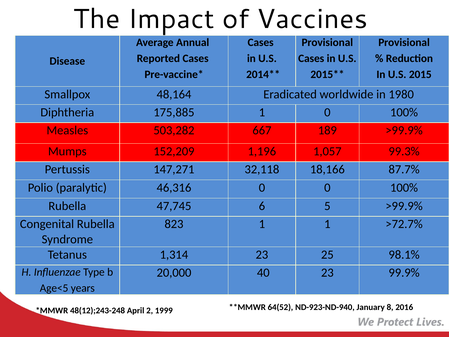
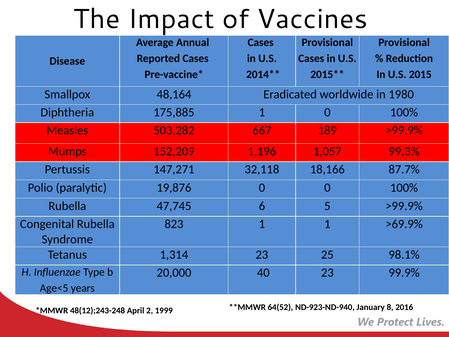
46,316: 46,316 -> 19,876
>72.7%: >72.7% -> >69.9%
